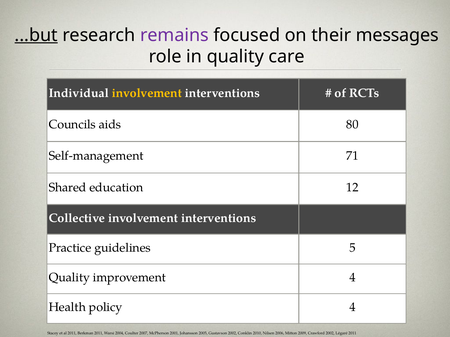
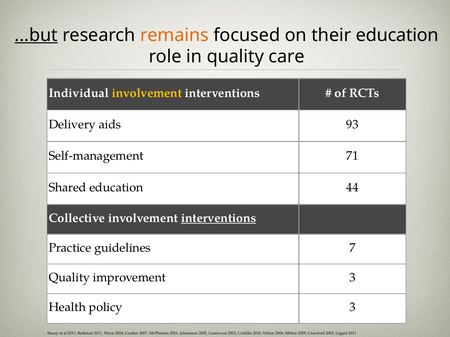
remains colour: purple -> orange
their messages: messages -> education
Councils: Councils -> Delivery
80: 80 -> 93
12: 12 -> 44
interventions at (219, 218) underline: none -> present
5: 5 -> 7
improvement 4: 4 -> 3
policy 4: 4 -> 3
